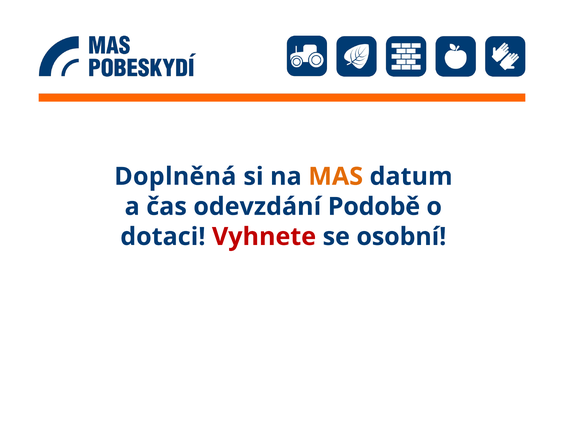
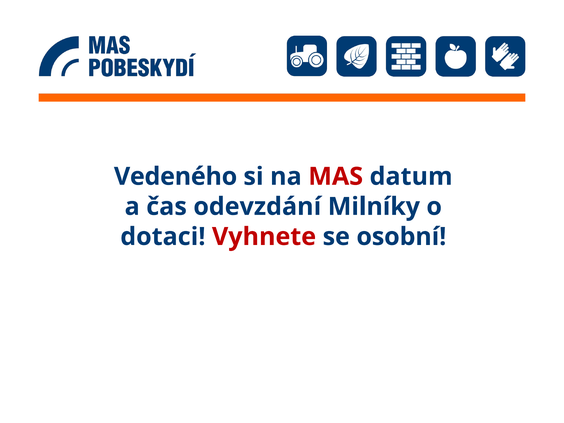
Doplněná: Doplněná -> Vedeného
MAS colour: orange -> red
Podobě: Podobě -> Milníky
